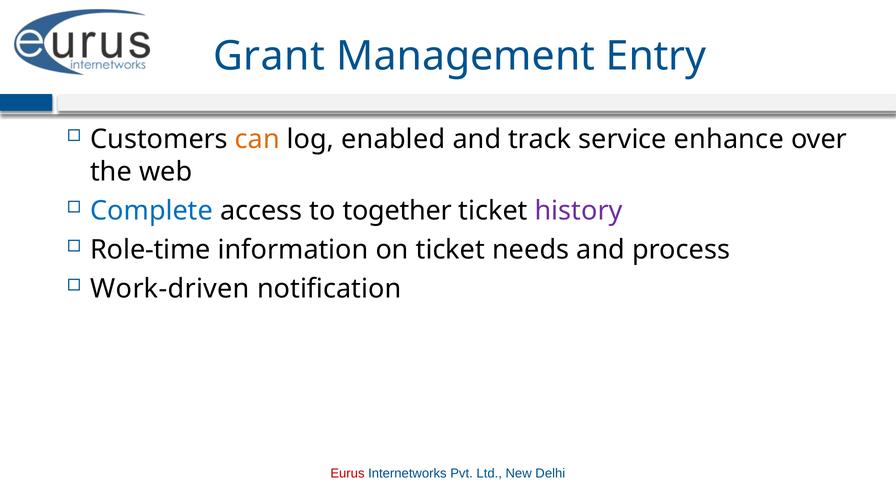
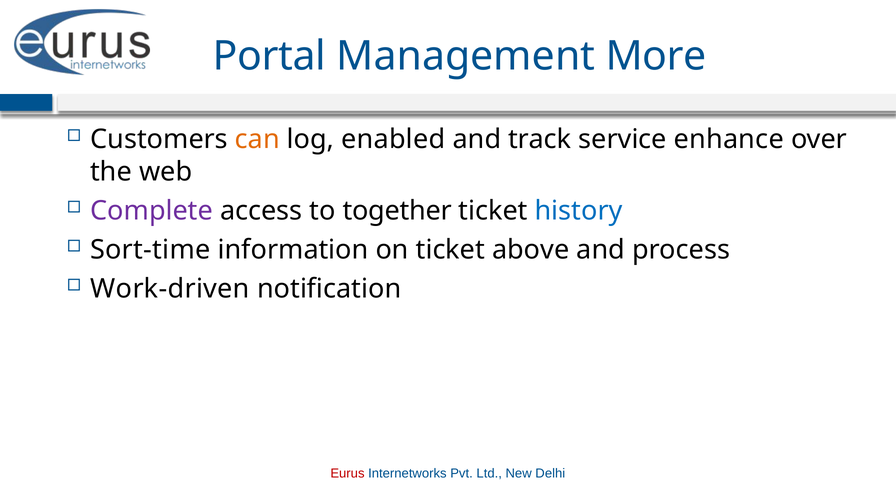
Grant: Grant -> Portal
Entry: Entry -> More
Complete colour: blue -> purple
history colour: purple -> blue
Role-time: Role-time -> Sort-time
needs: needs -> above
